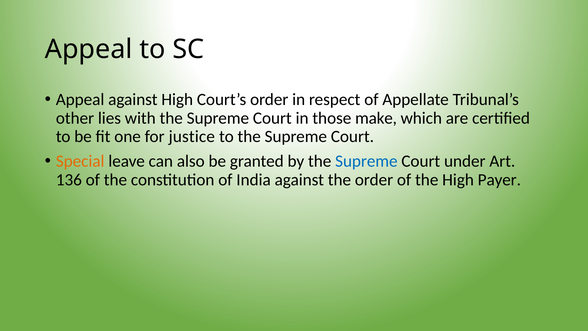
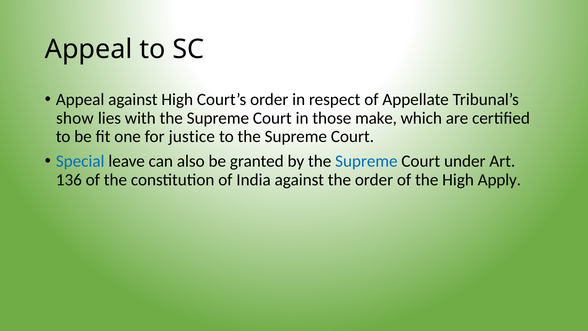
other: other -> show
Special colour: orange -> blue
Payer: Payer -> Apply
